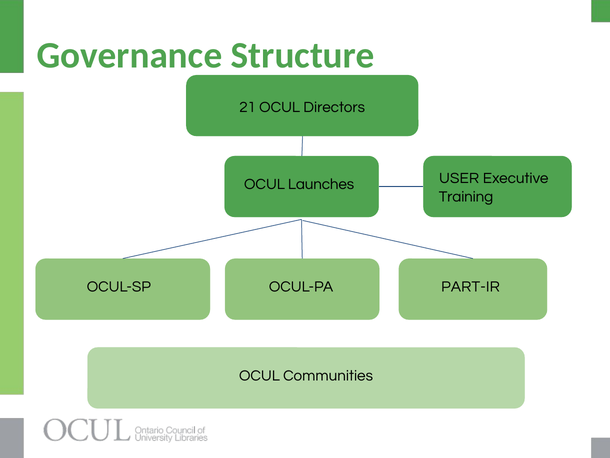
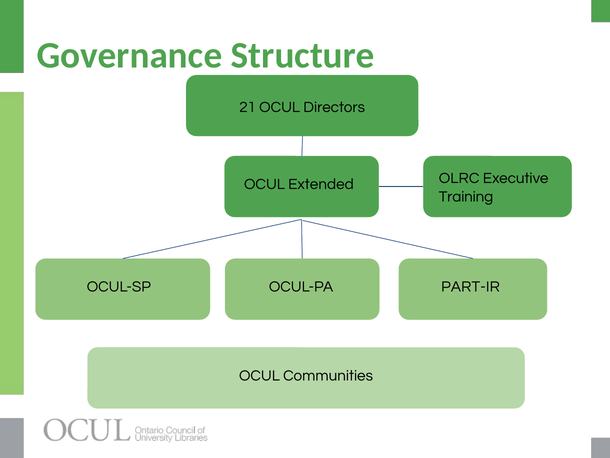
USER: USER -> OLRC
Launches: Launches -> Extended
